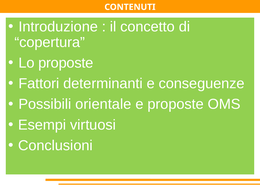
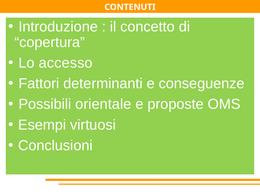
Lo proposte: proposte -> accesso
